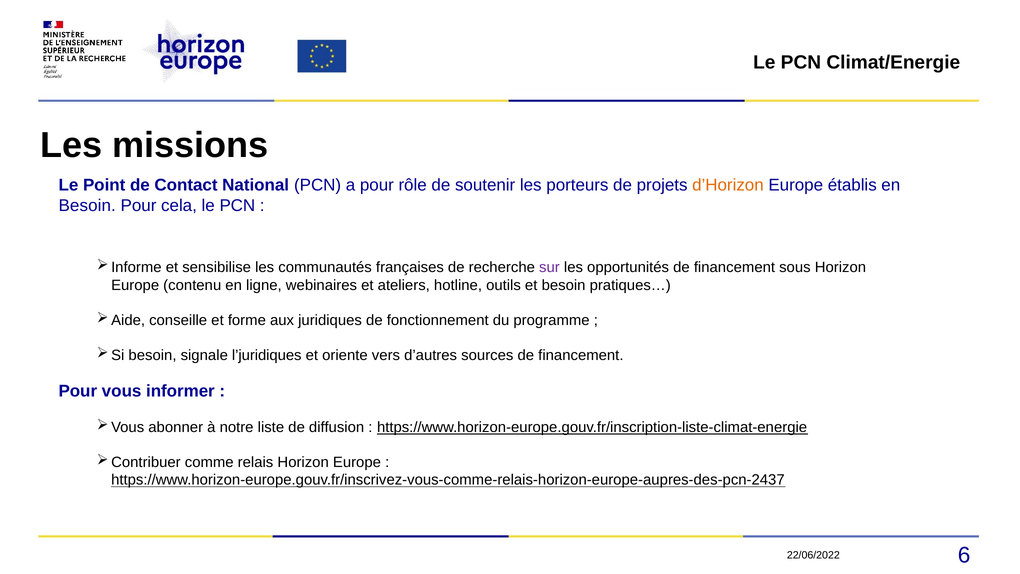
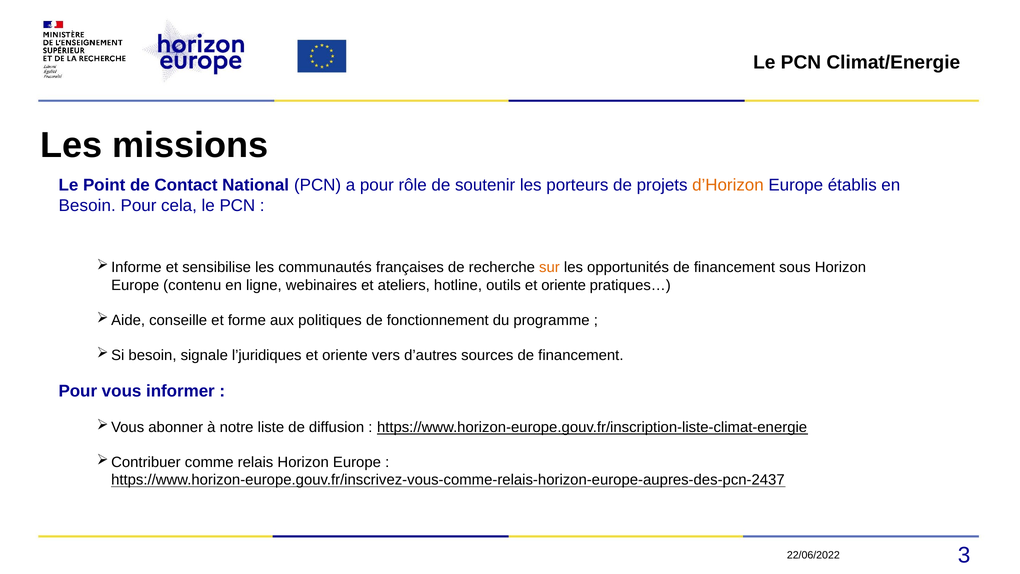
sur colour: purple -> orange
outils et besoin: besoin -> oriente
juridiques: juridiques -> politiques
6: 6 -> 3
